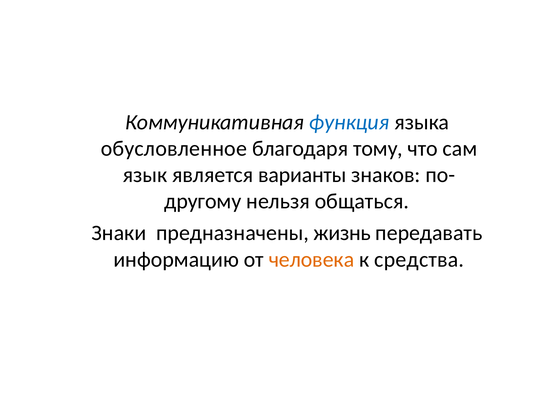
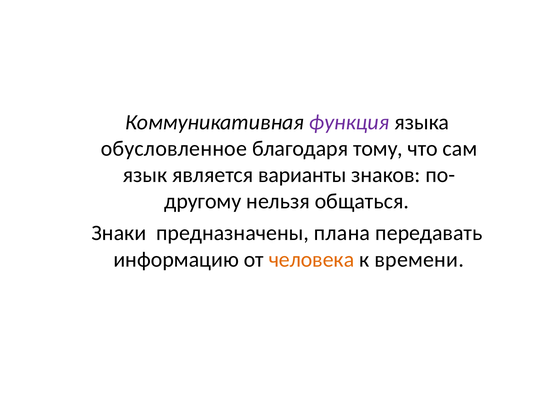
функция colour: blue -> purple
жизнь: жизнь -> плана
средства: средства -> времени
